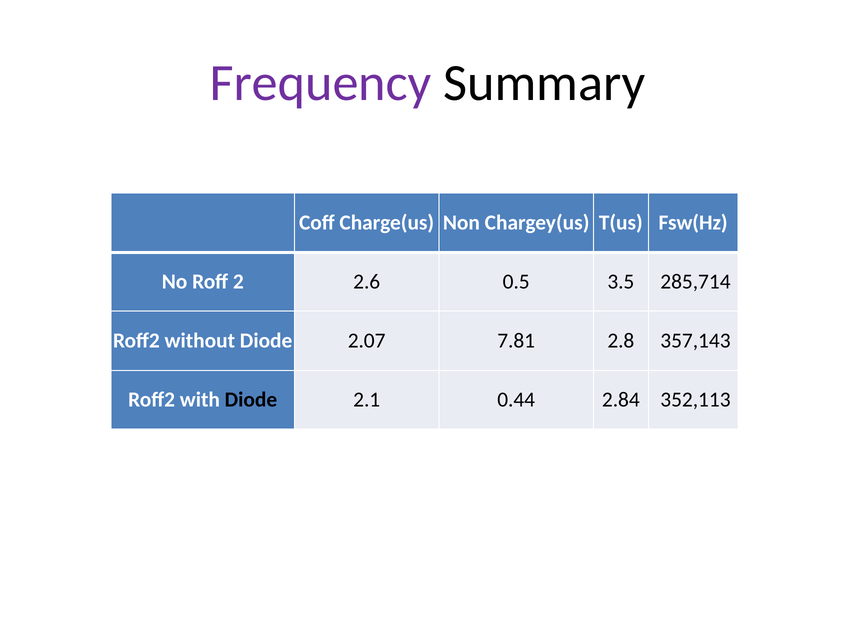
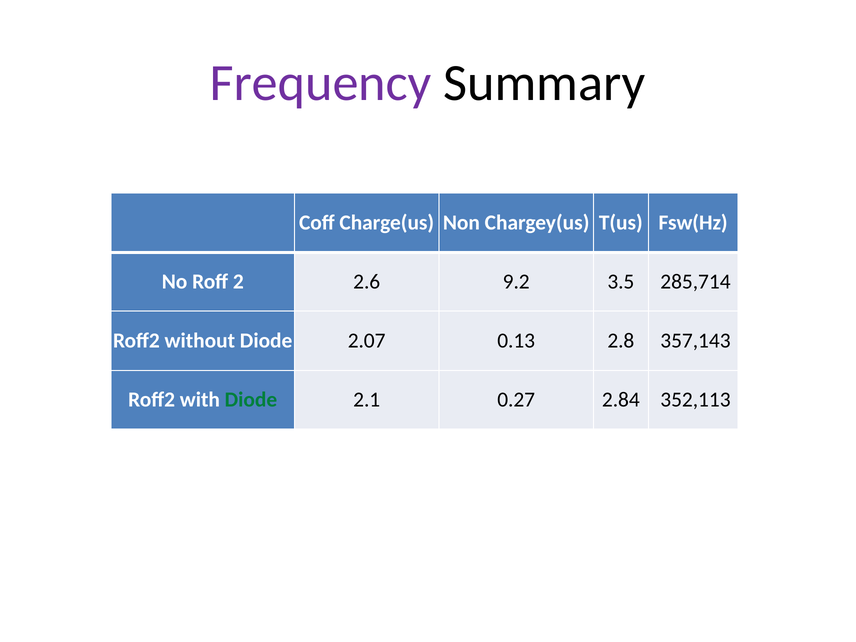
0.5: 0.5 -> 9.2
7.81: 7.81 -> 0.13
Diode at (251, 400) colour: black -> green
0.44: 0.44 -> 0.27
